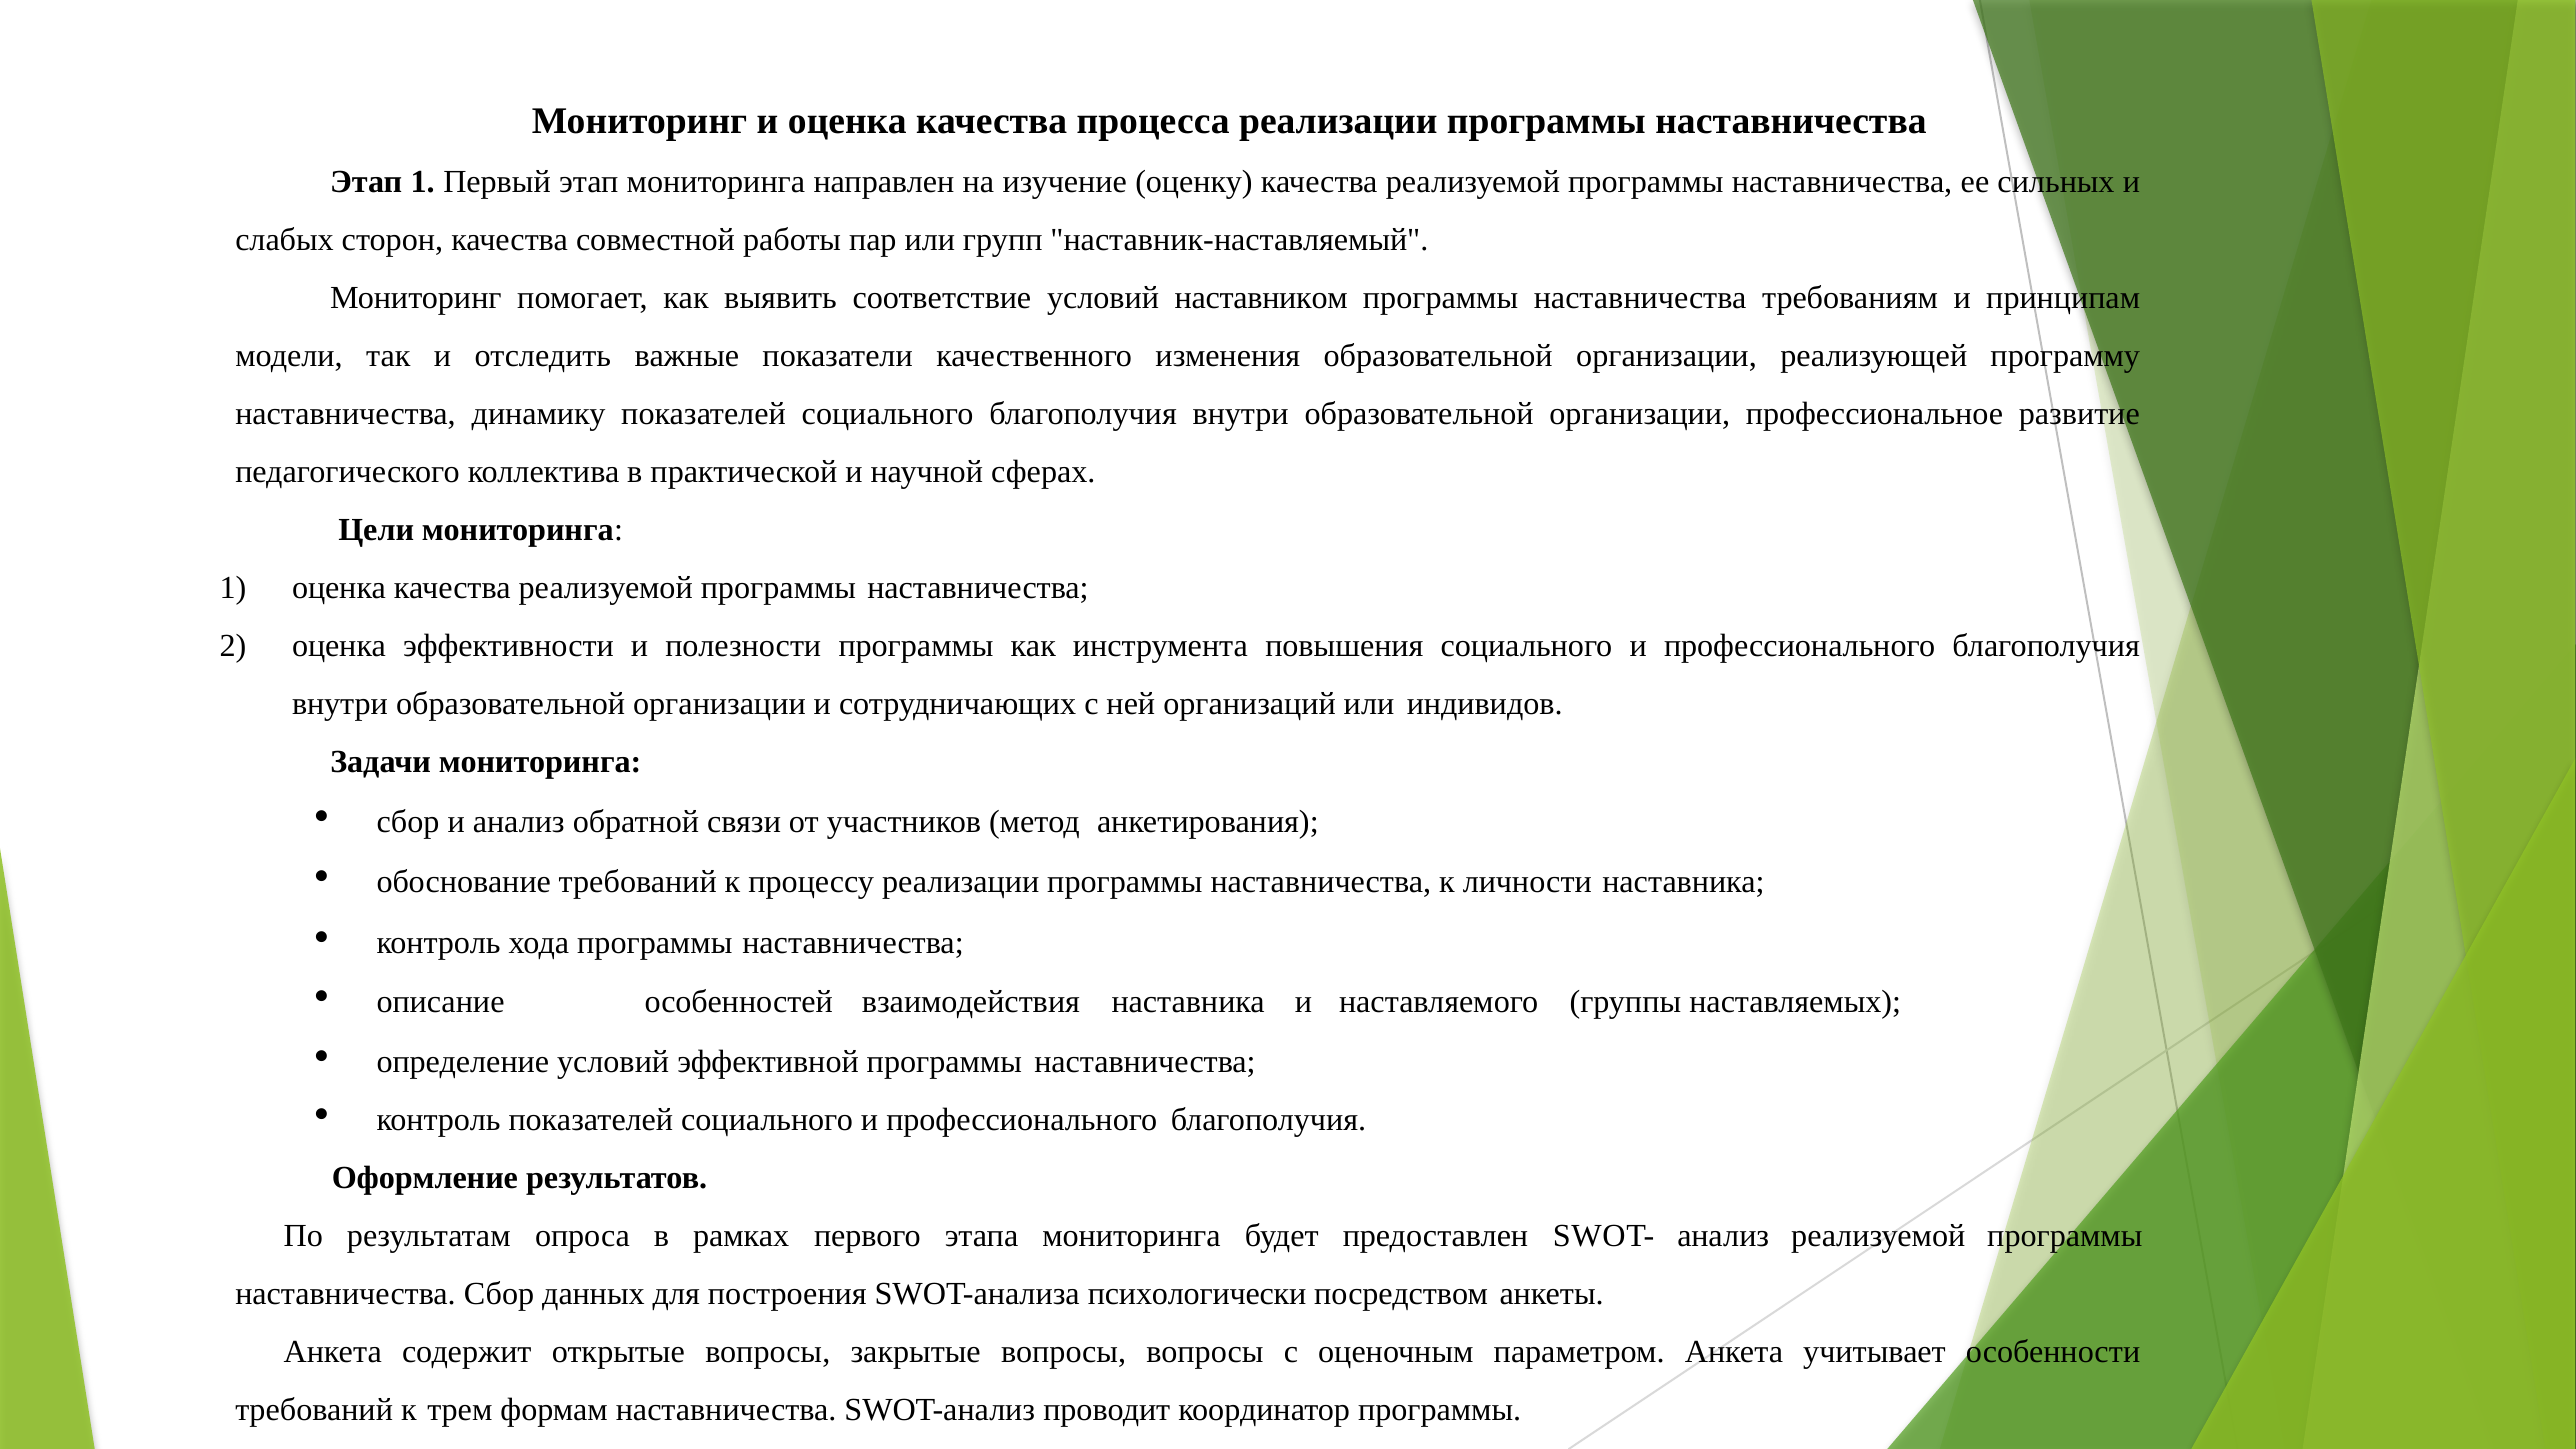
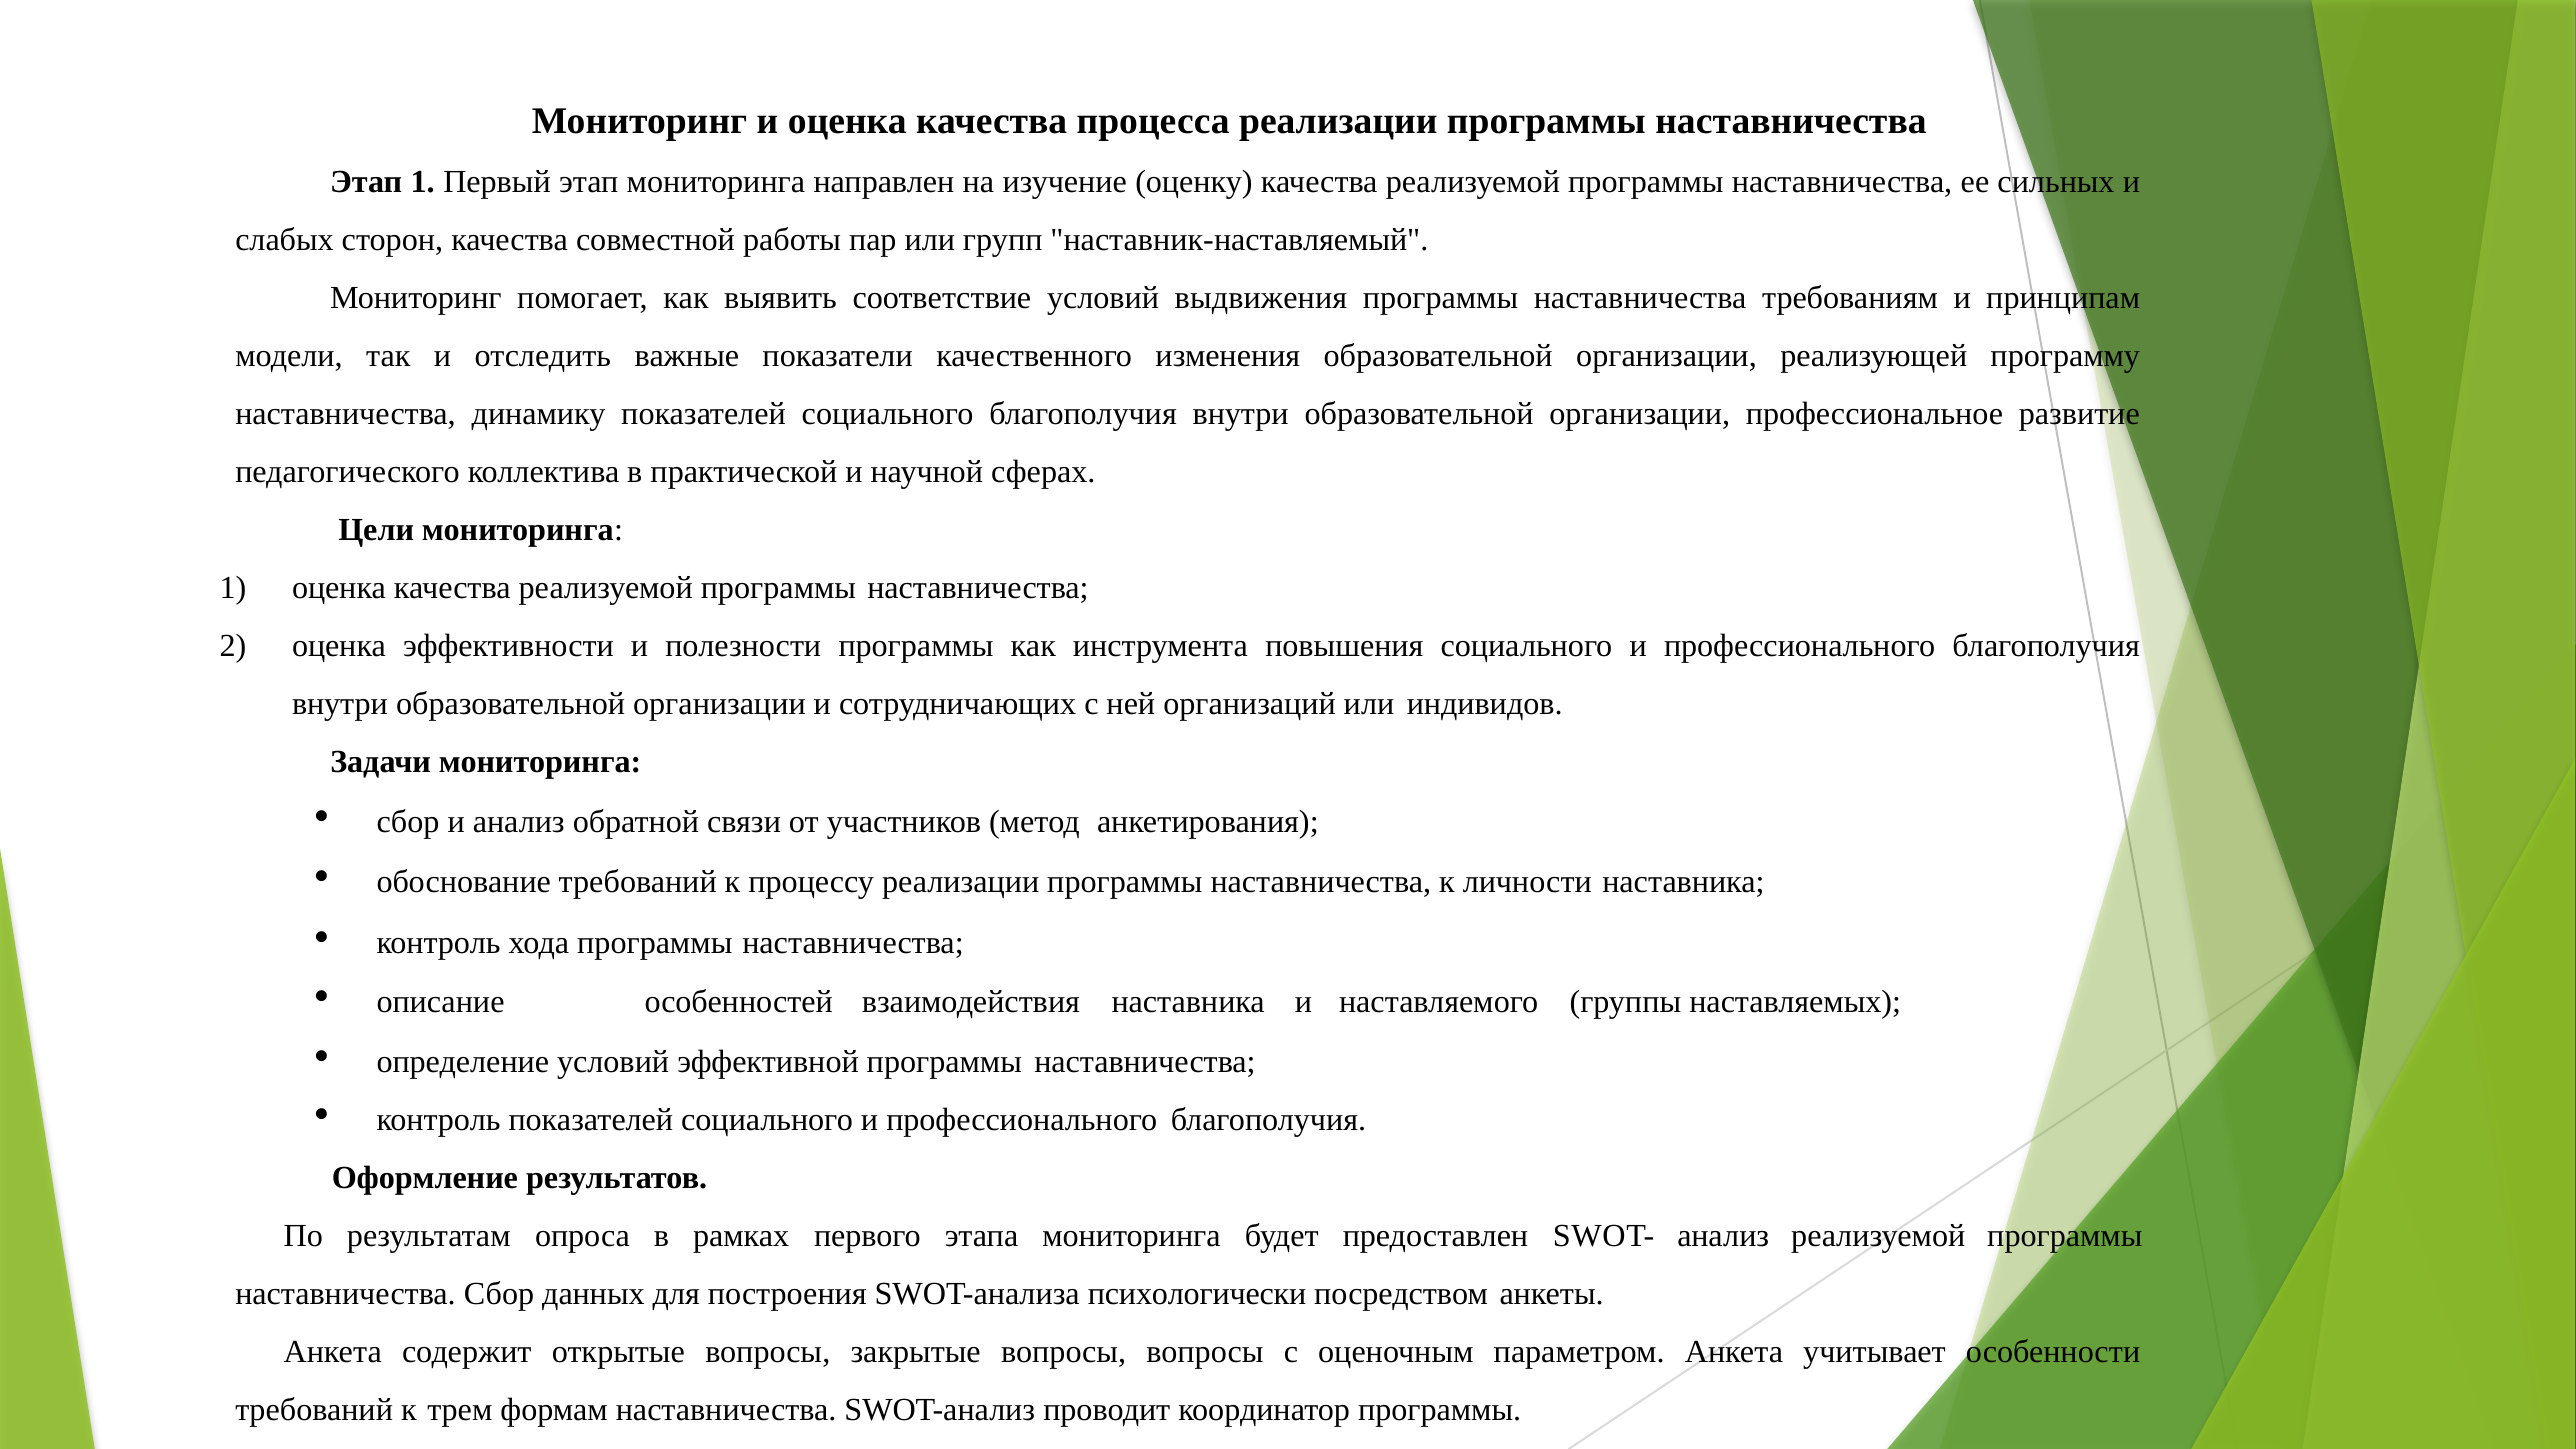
наставником: наставником -> выдвижения
